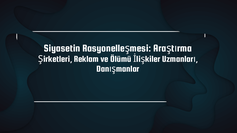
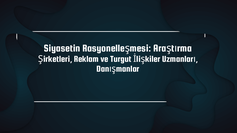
Ölümü: Ölümü -> Turgut
